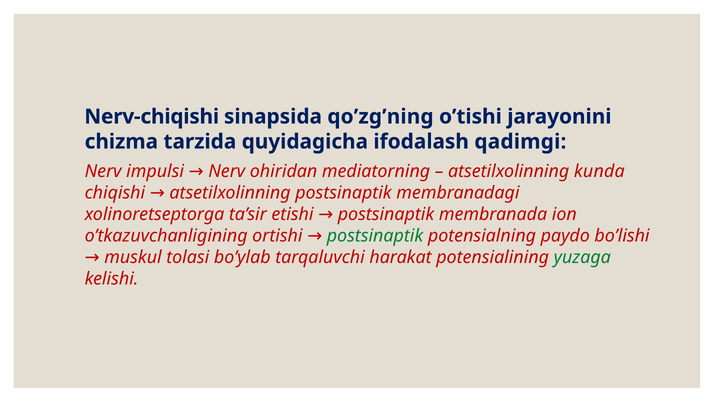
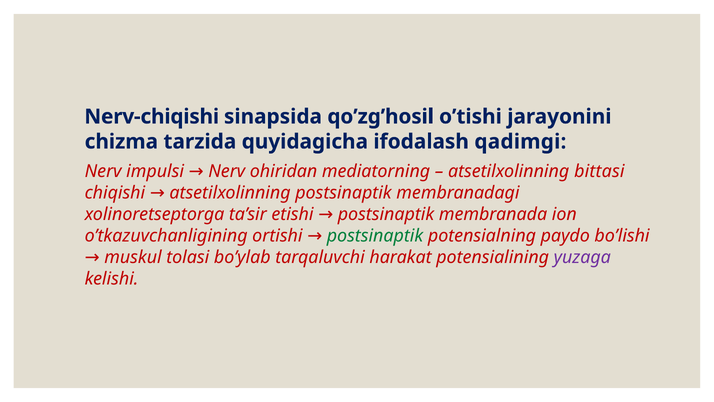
qo’zg’ning: qo’zg’ning -> qo’zg’hosil
kunda: kunda -> bittasi
yuzaga colour: green -> purple
